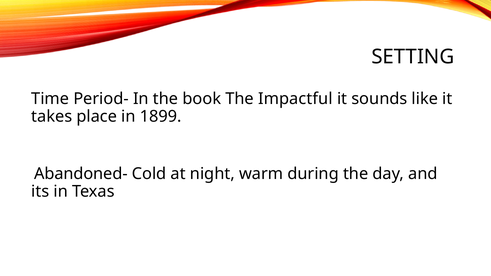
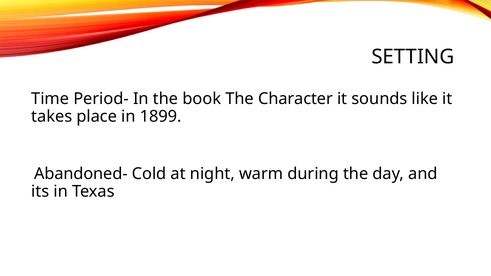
Impactful: Impactful -> Character
